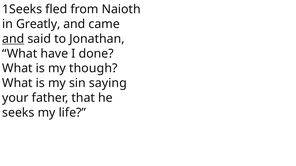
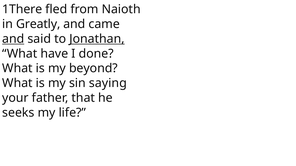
1Seeks: 1Seeks -> 1There
Jonathan underline: none -> present
though: though -> beyond
